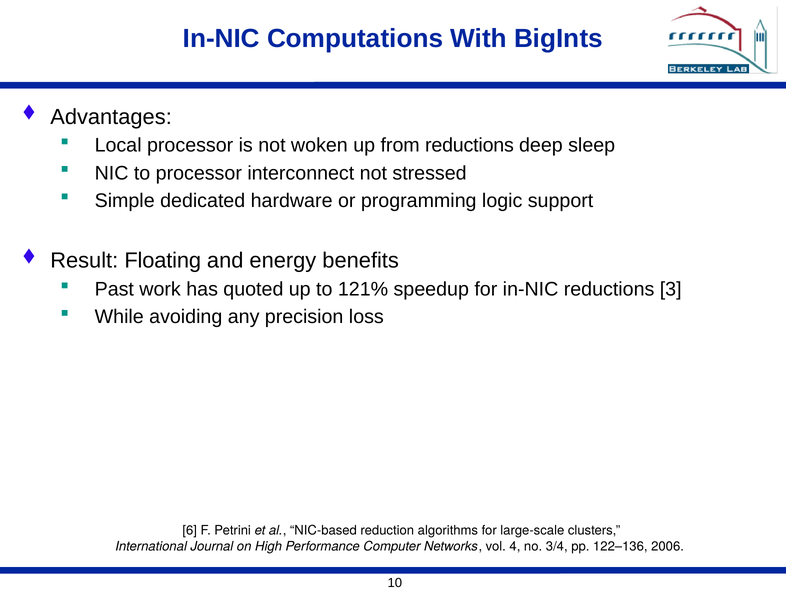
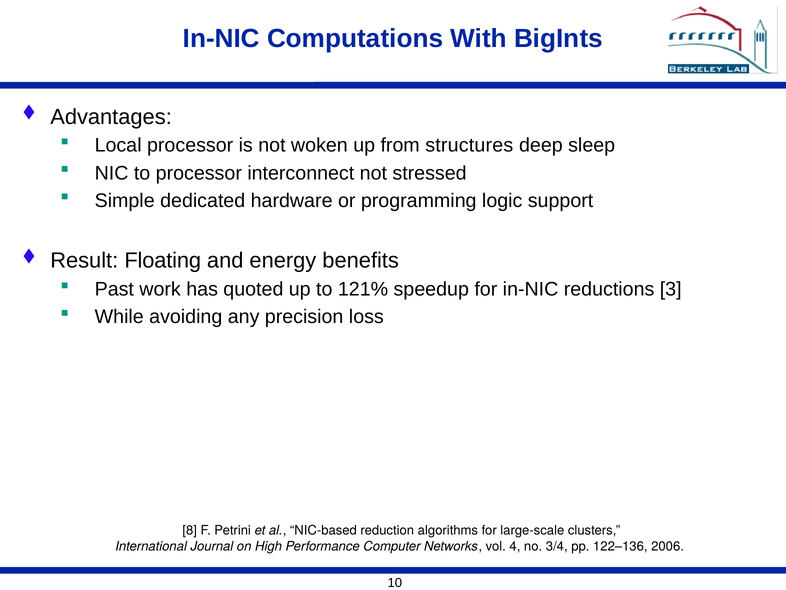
from reductions: reductions -> structures
6: 6 -> 8
